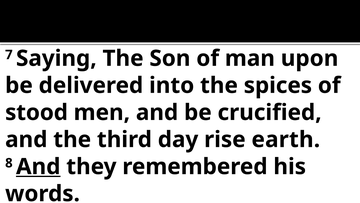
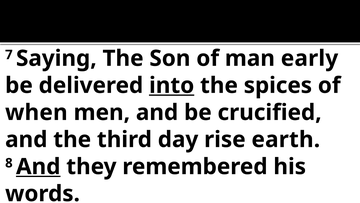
upon: upon -> early
into underline: none -> present
stood: stood -> when
